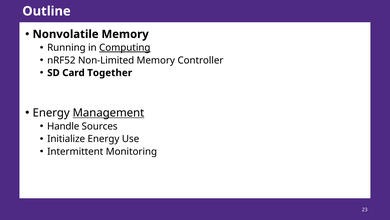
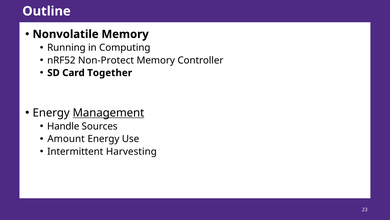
Computing underline: present -> none
Non-Limited: Non-Limited -> Non-Protect
Initialize: Initialize -> Amount
Monitoring: Monitoring -> Harvesting
